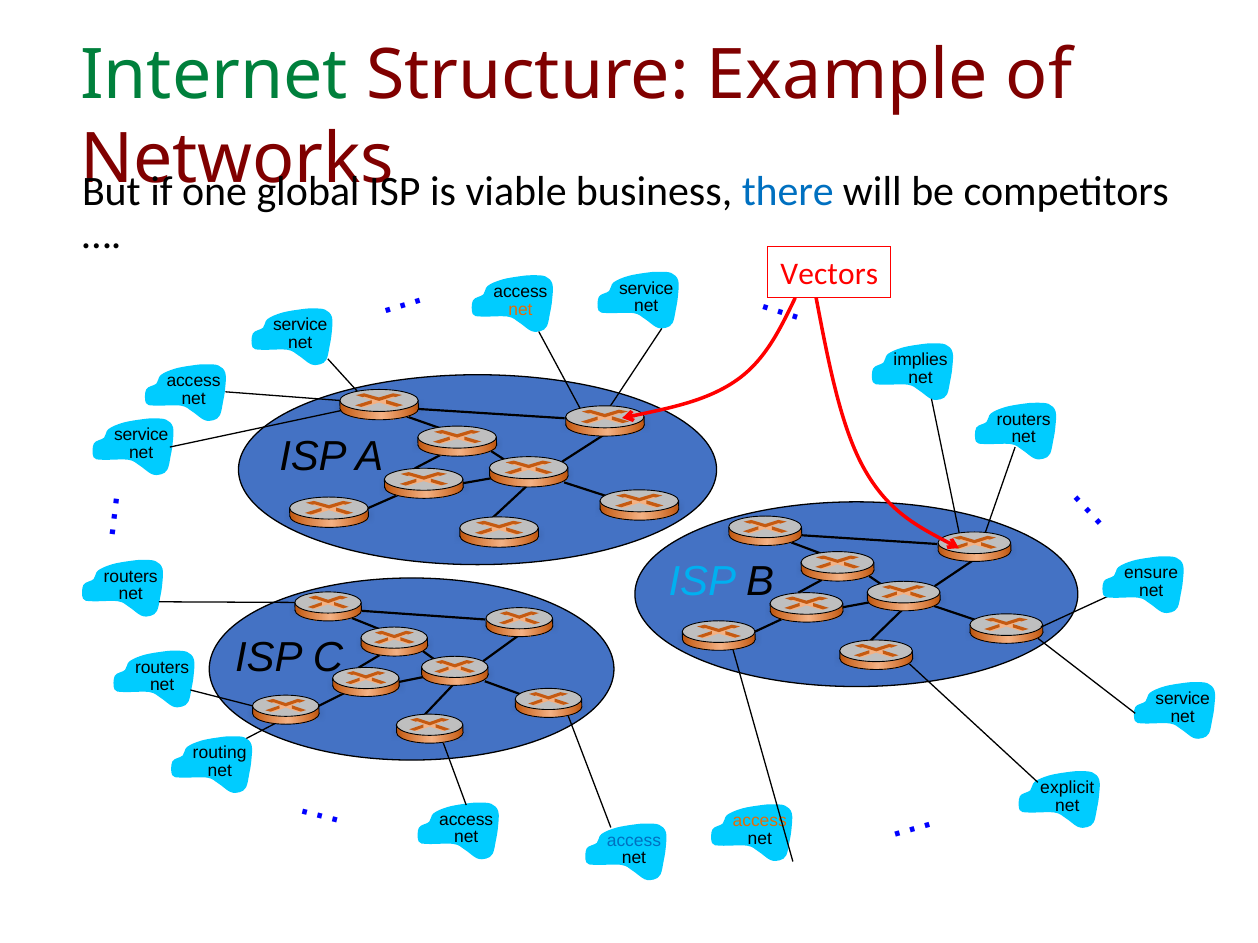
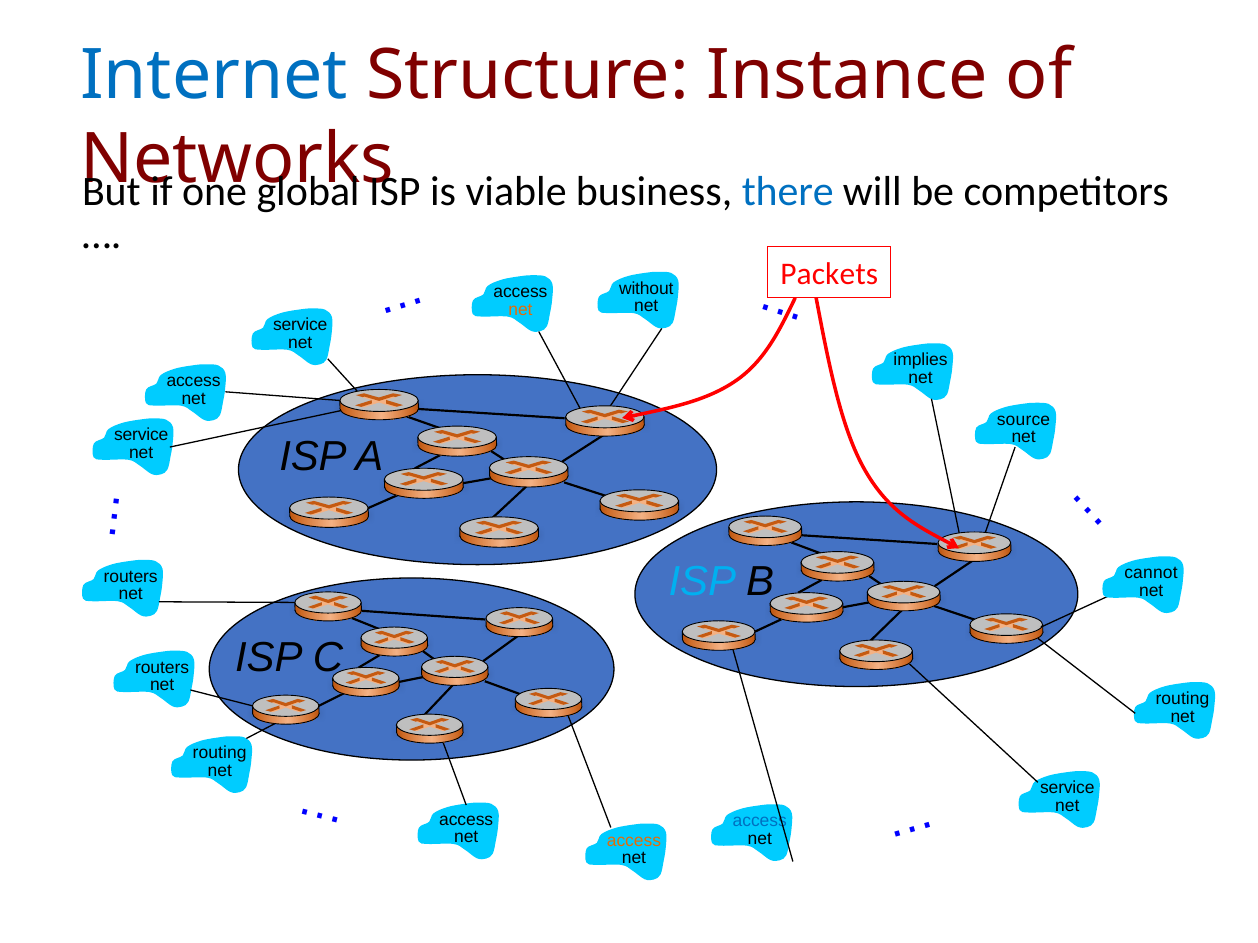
Internet colour: green -> blue
Example: Example -> Instance
Vectors: Vectors -> Packets
service at (646, 289): service -> without
routers at (1024, 420): routers -> source
ensure: ensure -> cannot
service at (1183, 699): service -> routing
explicit at (1067, 788): explicit -> service
access at (760, 822) colour: orange -> blue
access at (634, 841) colour: blue -> orange
